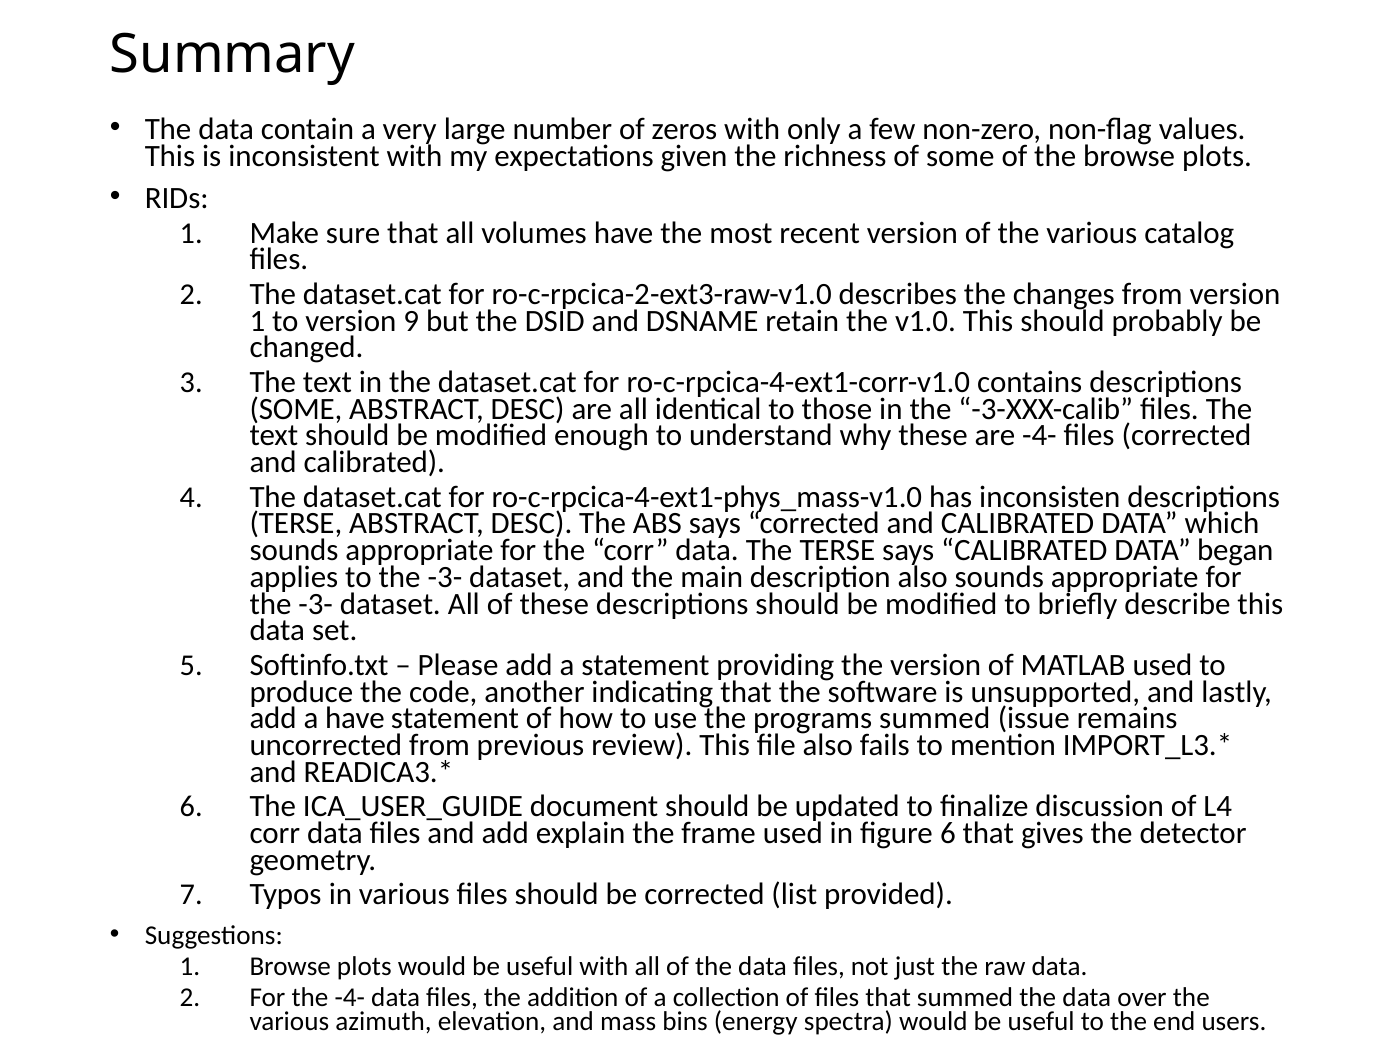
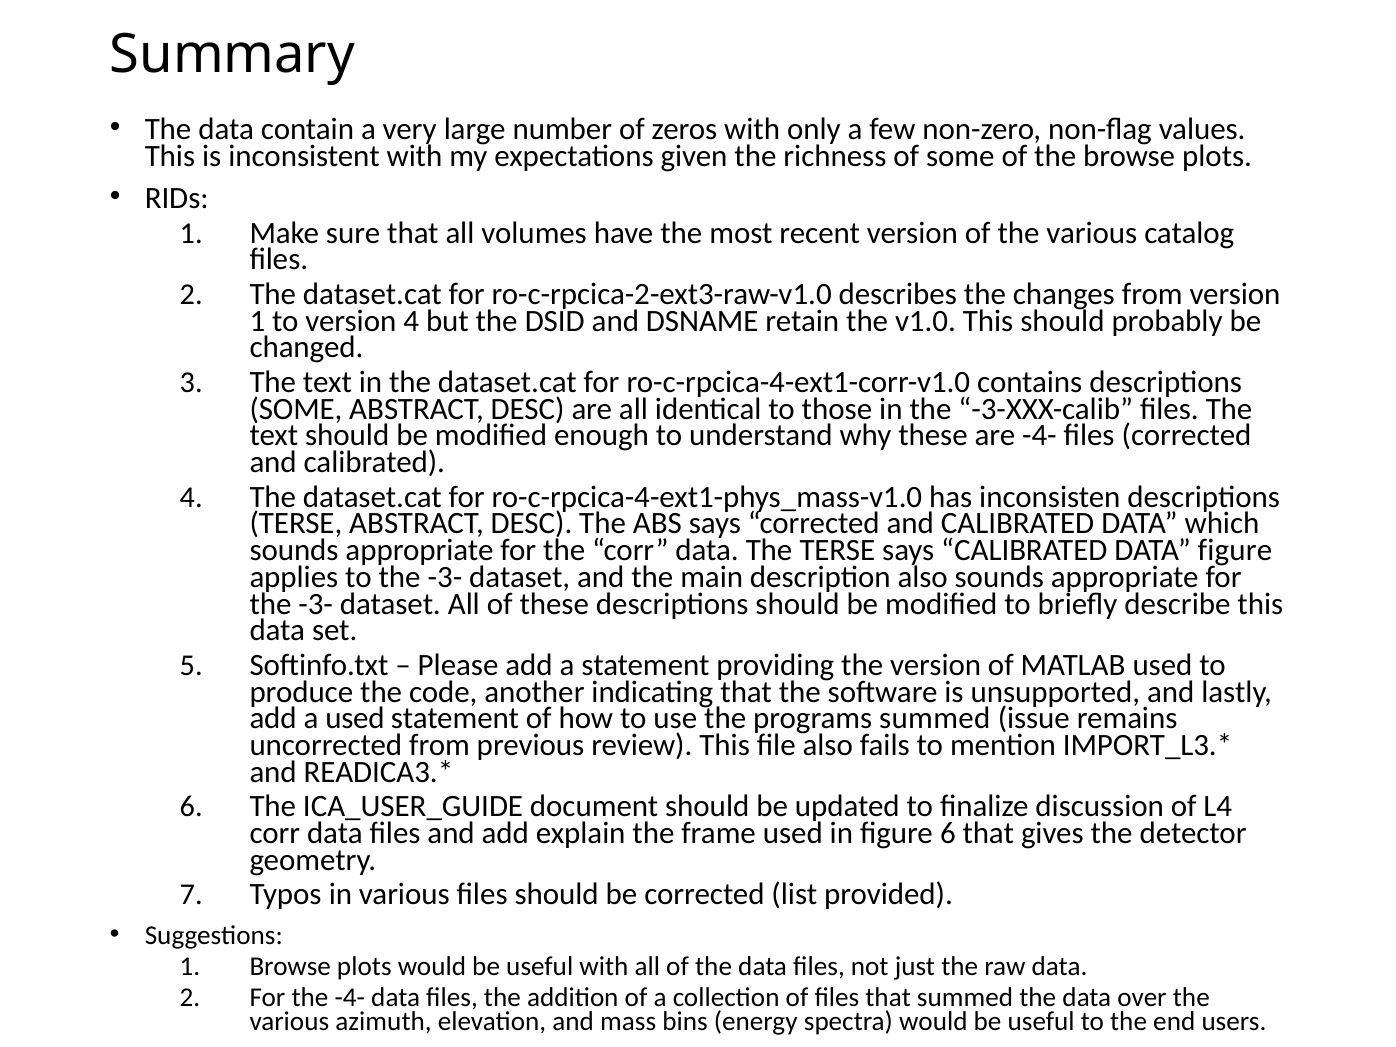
version 9: 9 -> 4
DATA began: began -> figure
a have: have -> used
